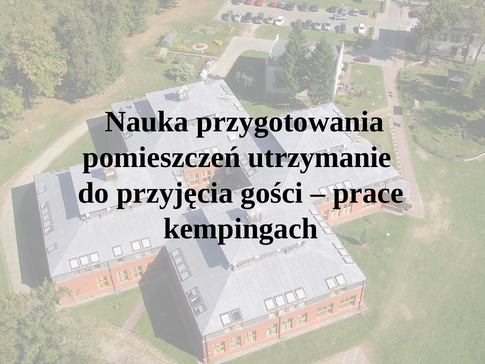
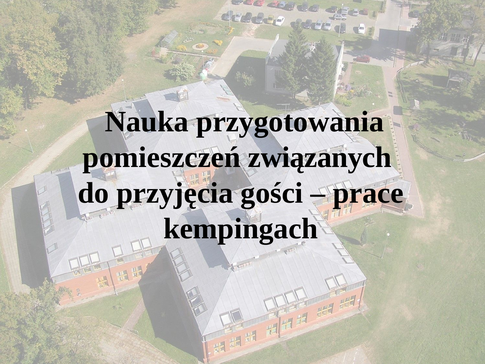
utrzymanie: utrzymanie -> związanych
